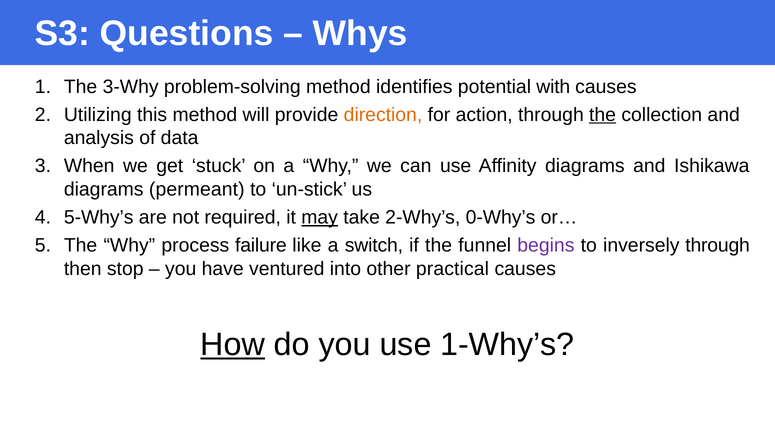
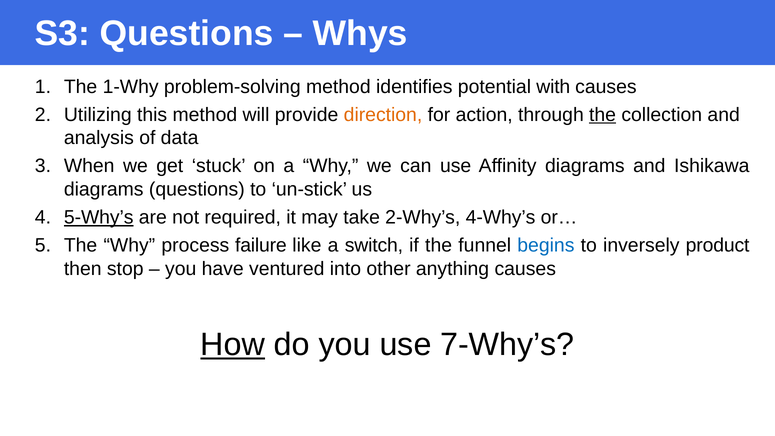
3-Why: 3-Why -> 1-Why
diagrams permeant: permeant -> questions
5-Why’s underline: none -> present
may underline: present -> none
0-Why’s: 0-Why’s -> 4-Why’s
begins colour: purple -> blue
inversely through: through -> product
practical: practical -> anything
1-Why’s: 1-Why’s -> 7-Why’s
